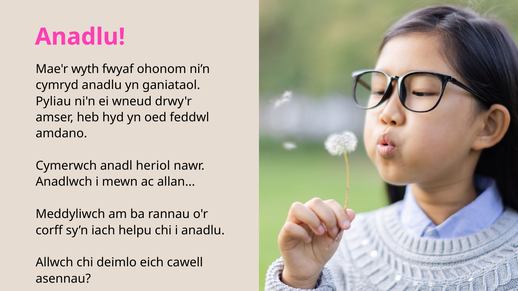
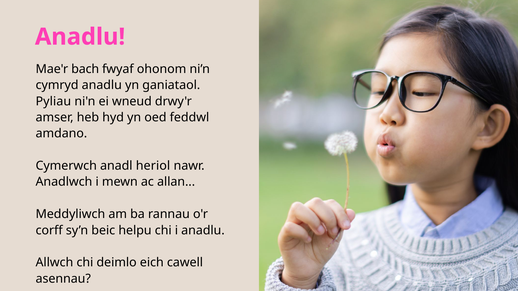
wyth: wyth -> bach
iach: iach -> beic
